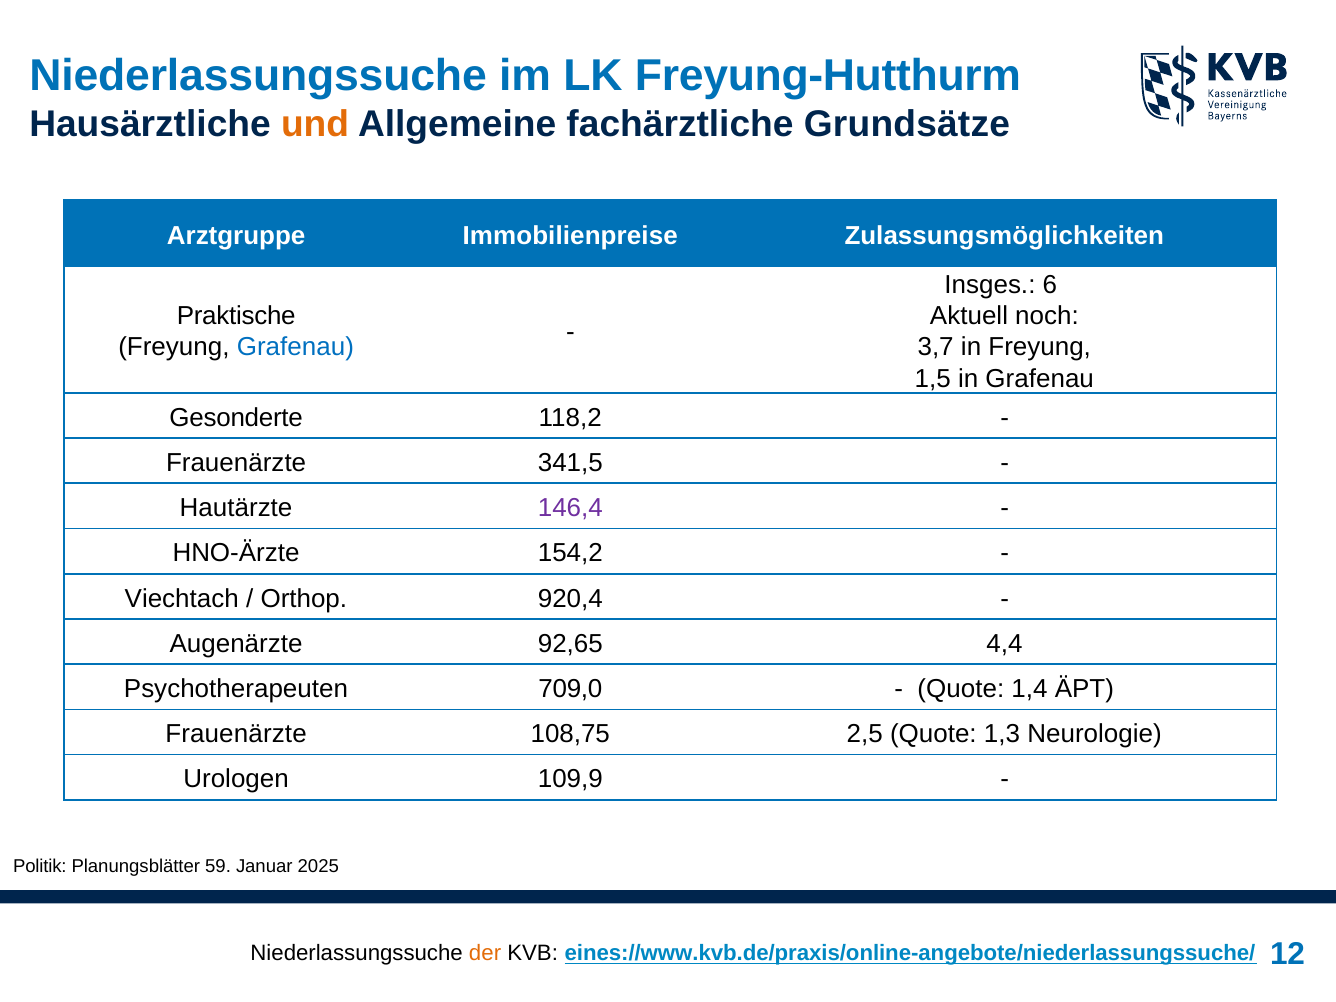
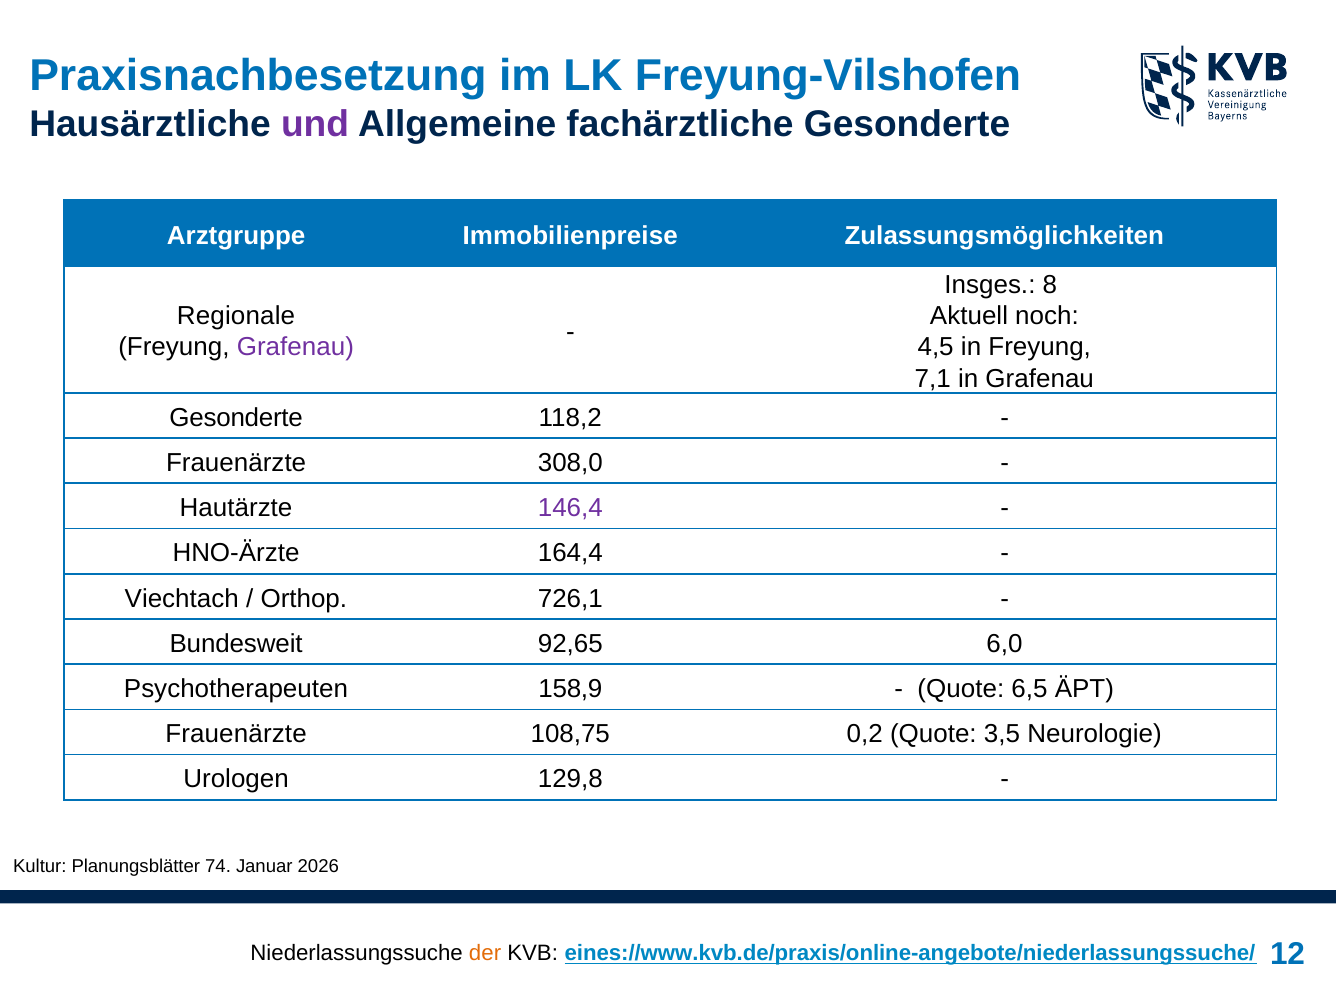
Niederlassungssuche at (258, 76): Niederlassungssuche -> Praxisnachbesetzung
Freyung-Hutthurm: Freyung-Hutthurm -> Freyung-Vilshofen
und colour: orange -> purple
fachärztliche Grundsätze: Grundsätze -> Gesonderte
6: 6 -> 8
Praktische: Praktische -> Regionale
Grafenau at (295, 347) colour: blue -> purple
3,7: 3,7 -> 4,5
1,5: 1,5 -> 7,1
341,5: 341,5 -> 308,0
154,2: 154,2 -> 164,4
920,4: 920,4 -> 726,1
Augenärzte: Augenärzte -> Bundesweit
4,4: 4,4 -> 6,0
709,0: 709,0 -> 158,9
1,4: 1,4 -> 6,5
2,5: 2,5 -> 0,2
1,3: 1,3 -> 3,5
109,9: 109,9 -> 129,8
Politik: Politik -> Kultur
59: 59 -> 74
2025: 2025 -> 2026
